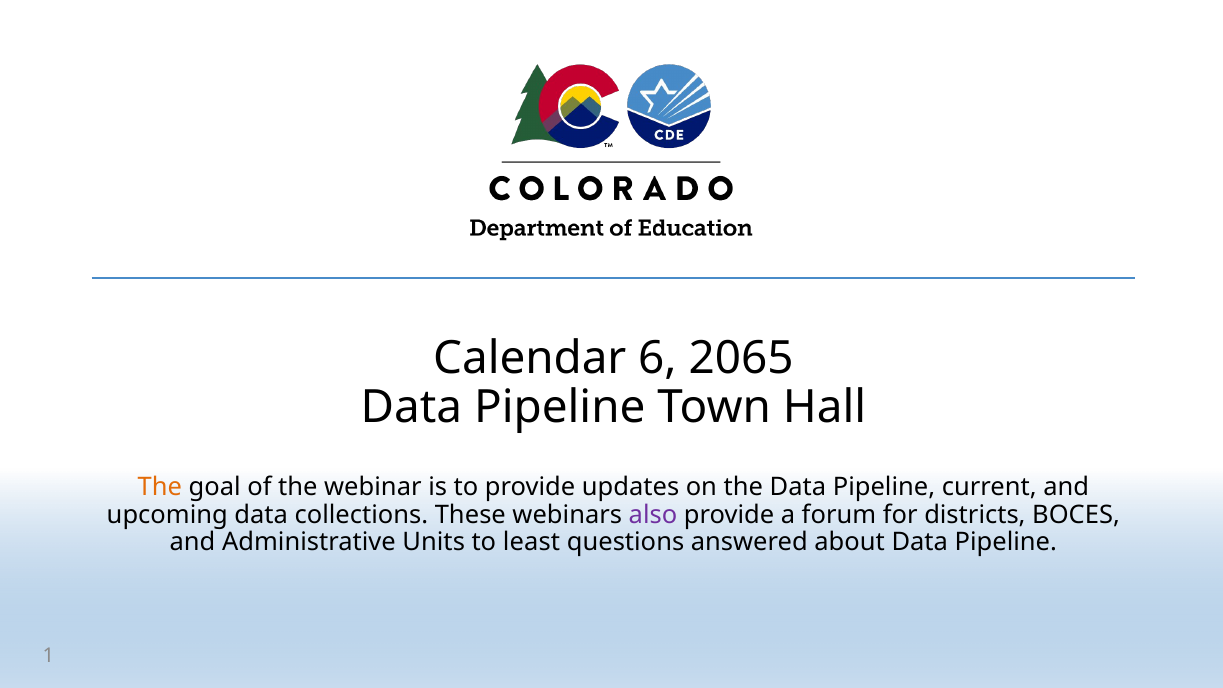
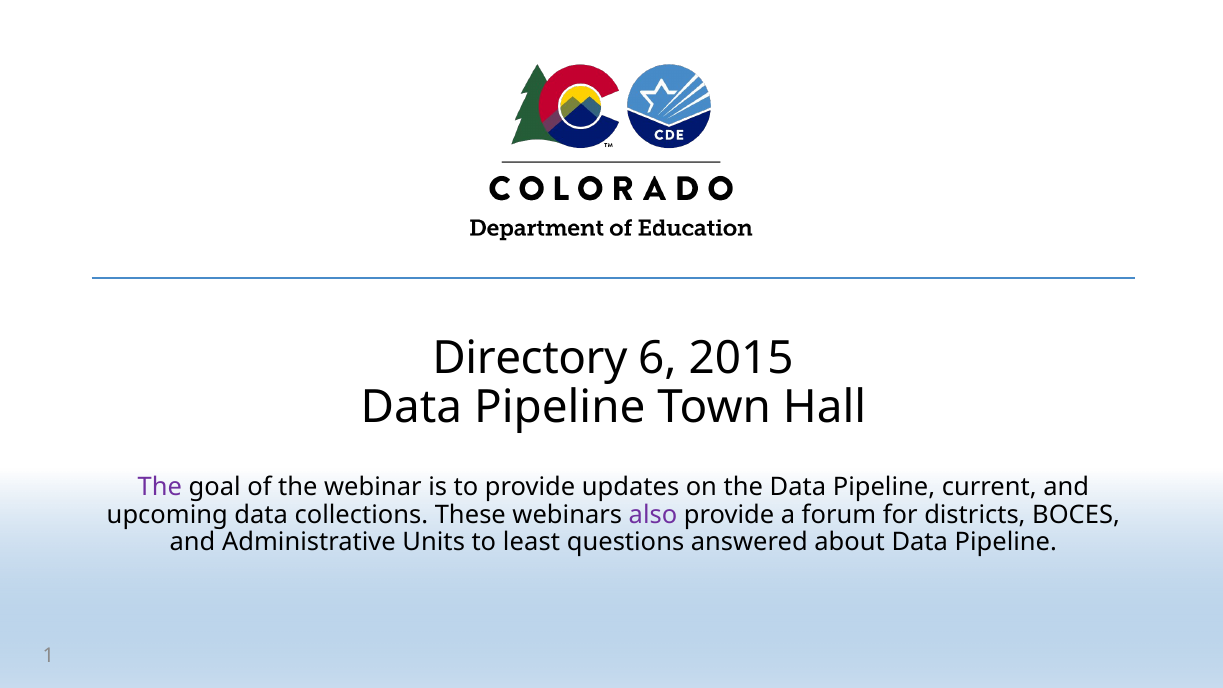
Calendar: Calendar -> Directory
2065: 2065 -> 2015
The at (160, 487) colour: orange -> purple
